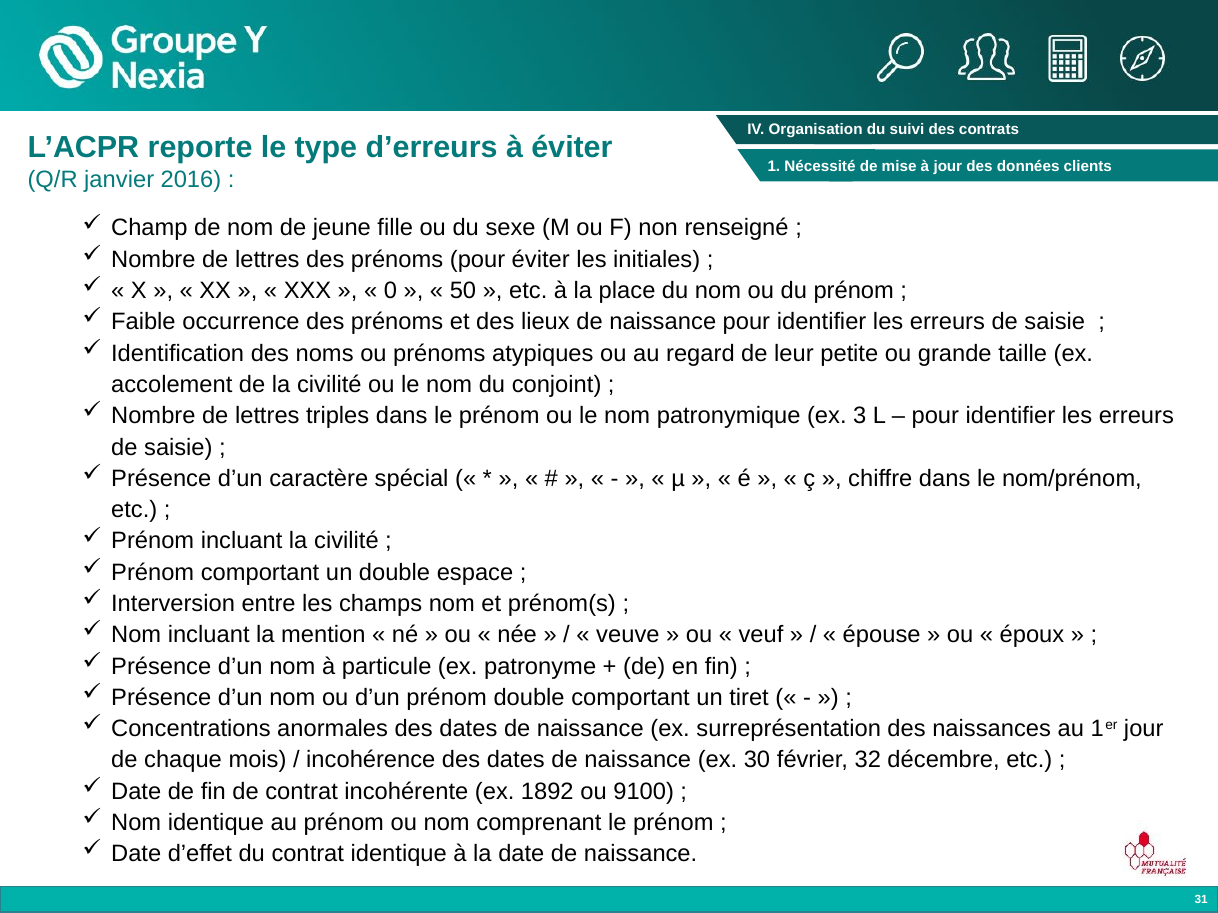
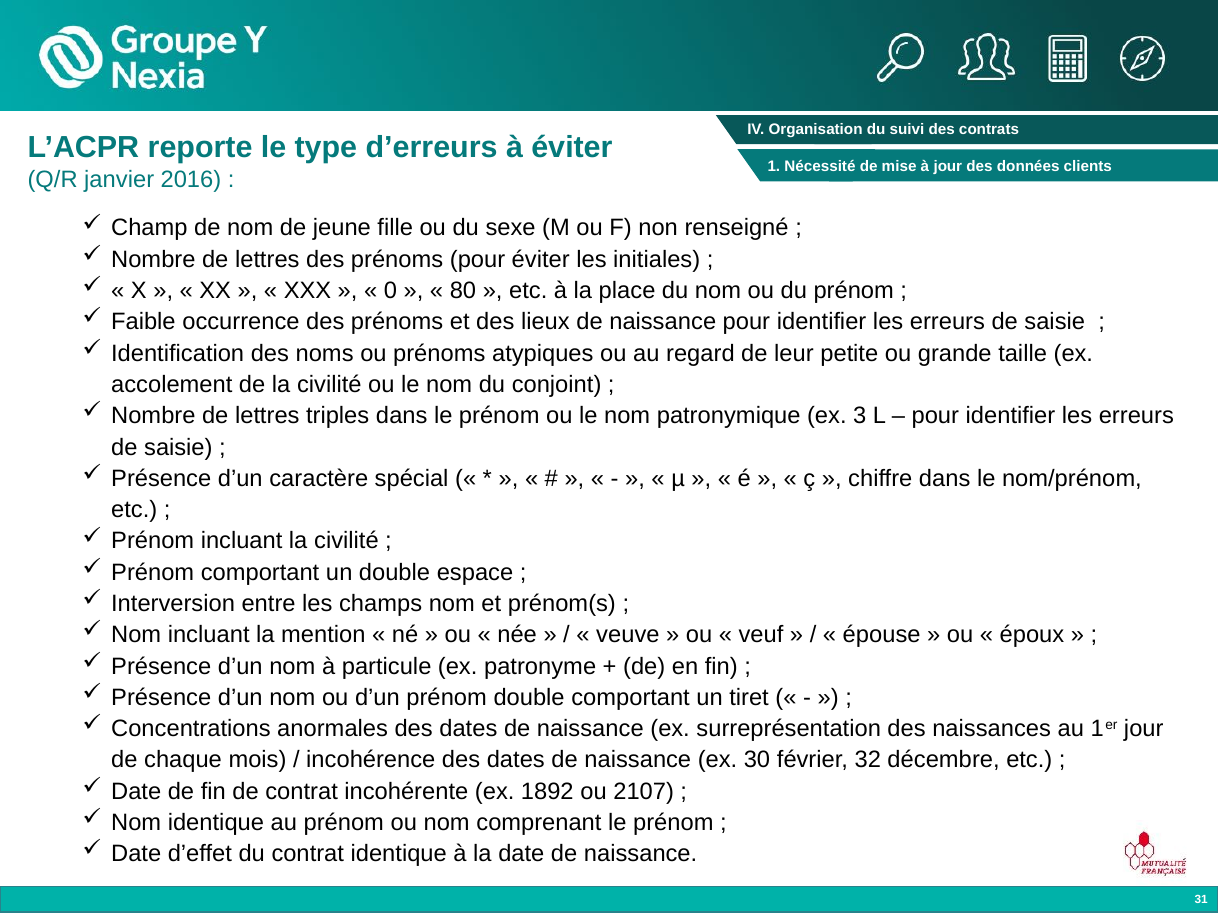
50: 50 -> 80
9100: 9100 -> 2107
